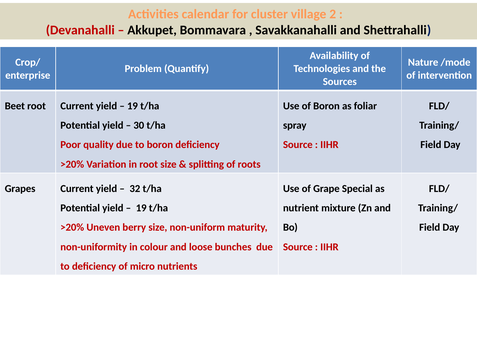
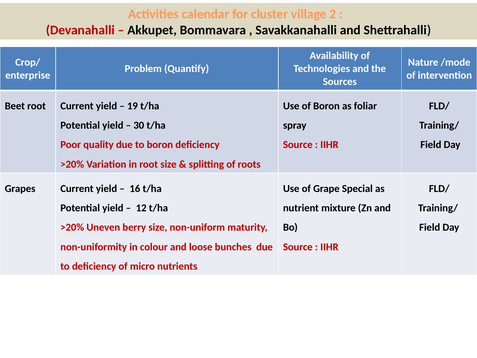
32: 32 -> 16
19 at (141, 208): 19 -> 12
